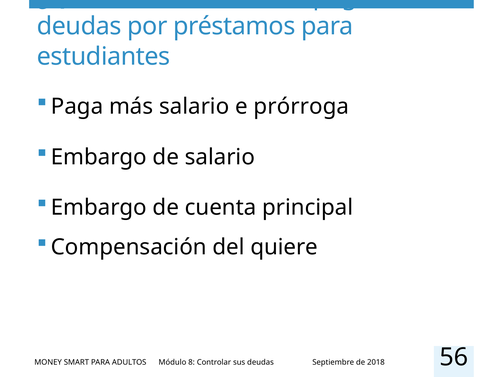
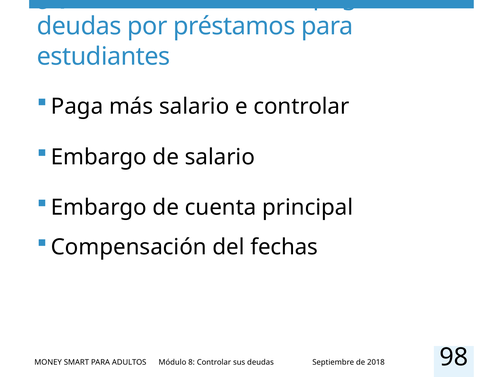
e prórroga: prórroga -> controlar
quiere: quiere -> fechas
56: 56 -> 98
